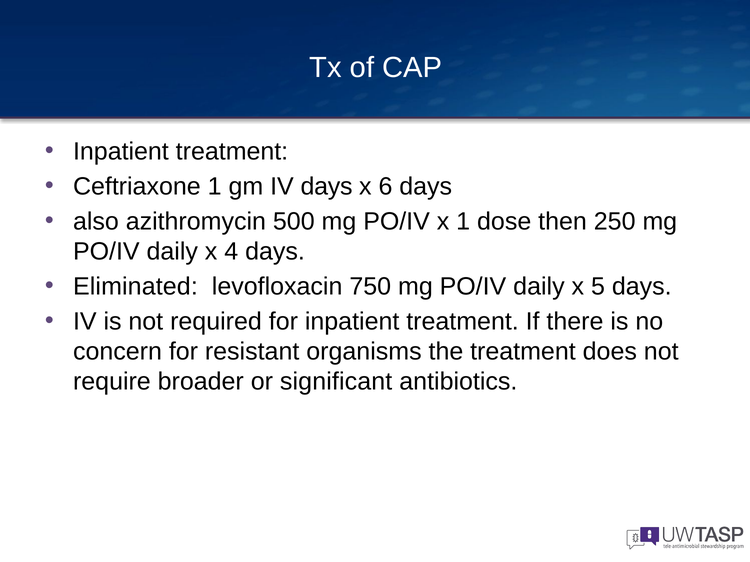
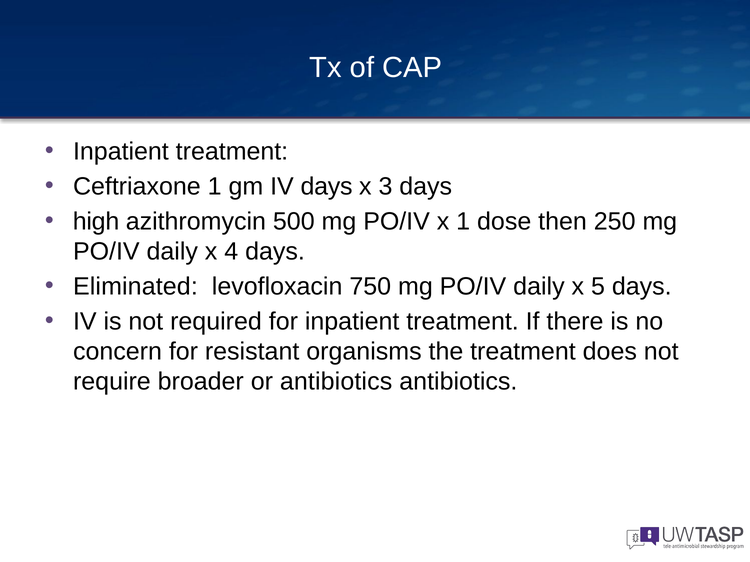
6: 6 -> 3
also: also -> high
or significant: significant -> antibiotics
